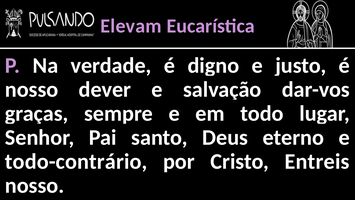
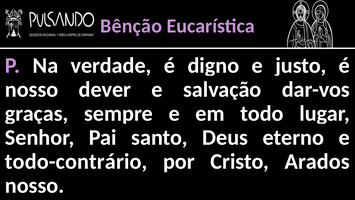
Elevam: Elevam -> Bênção
Entreis: Entreis -> Arados
